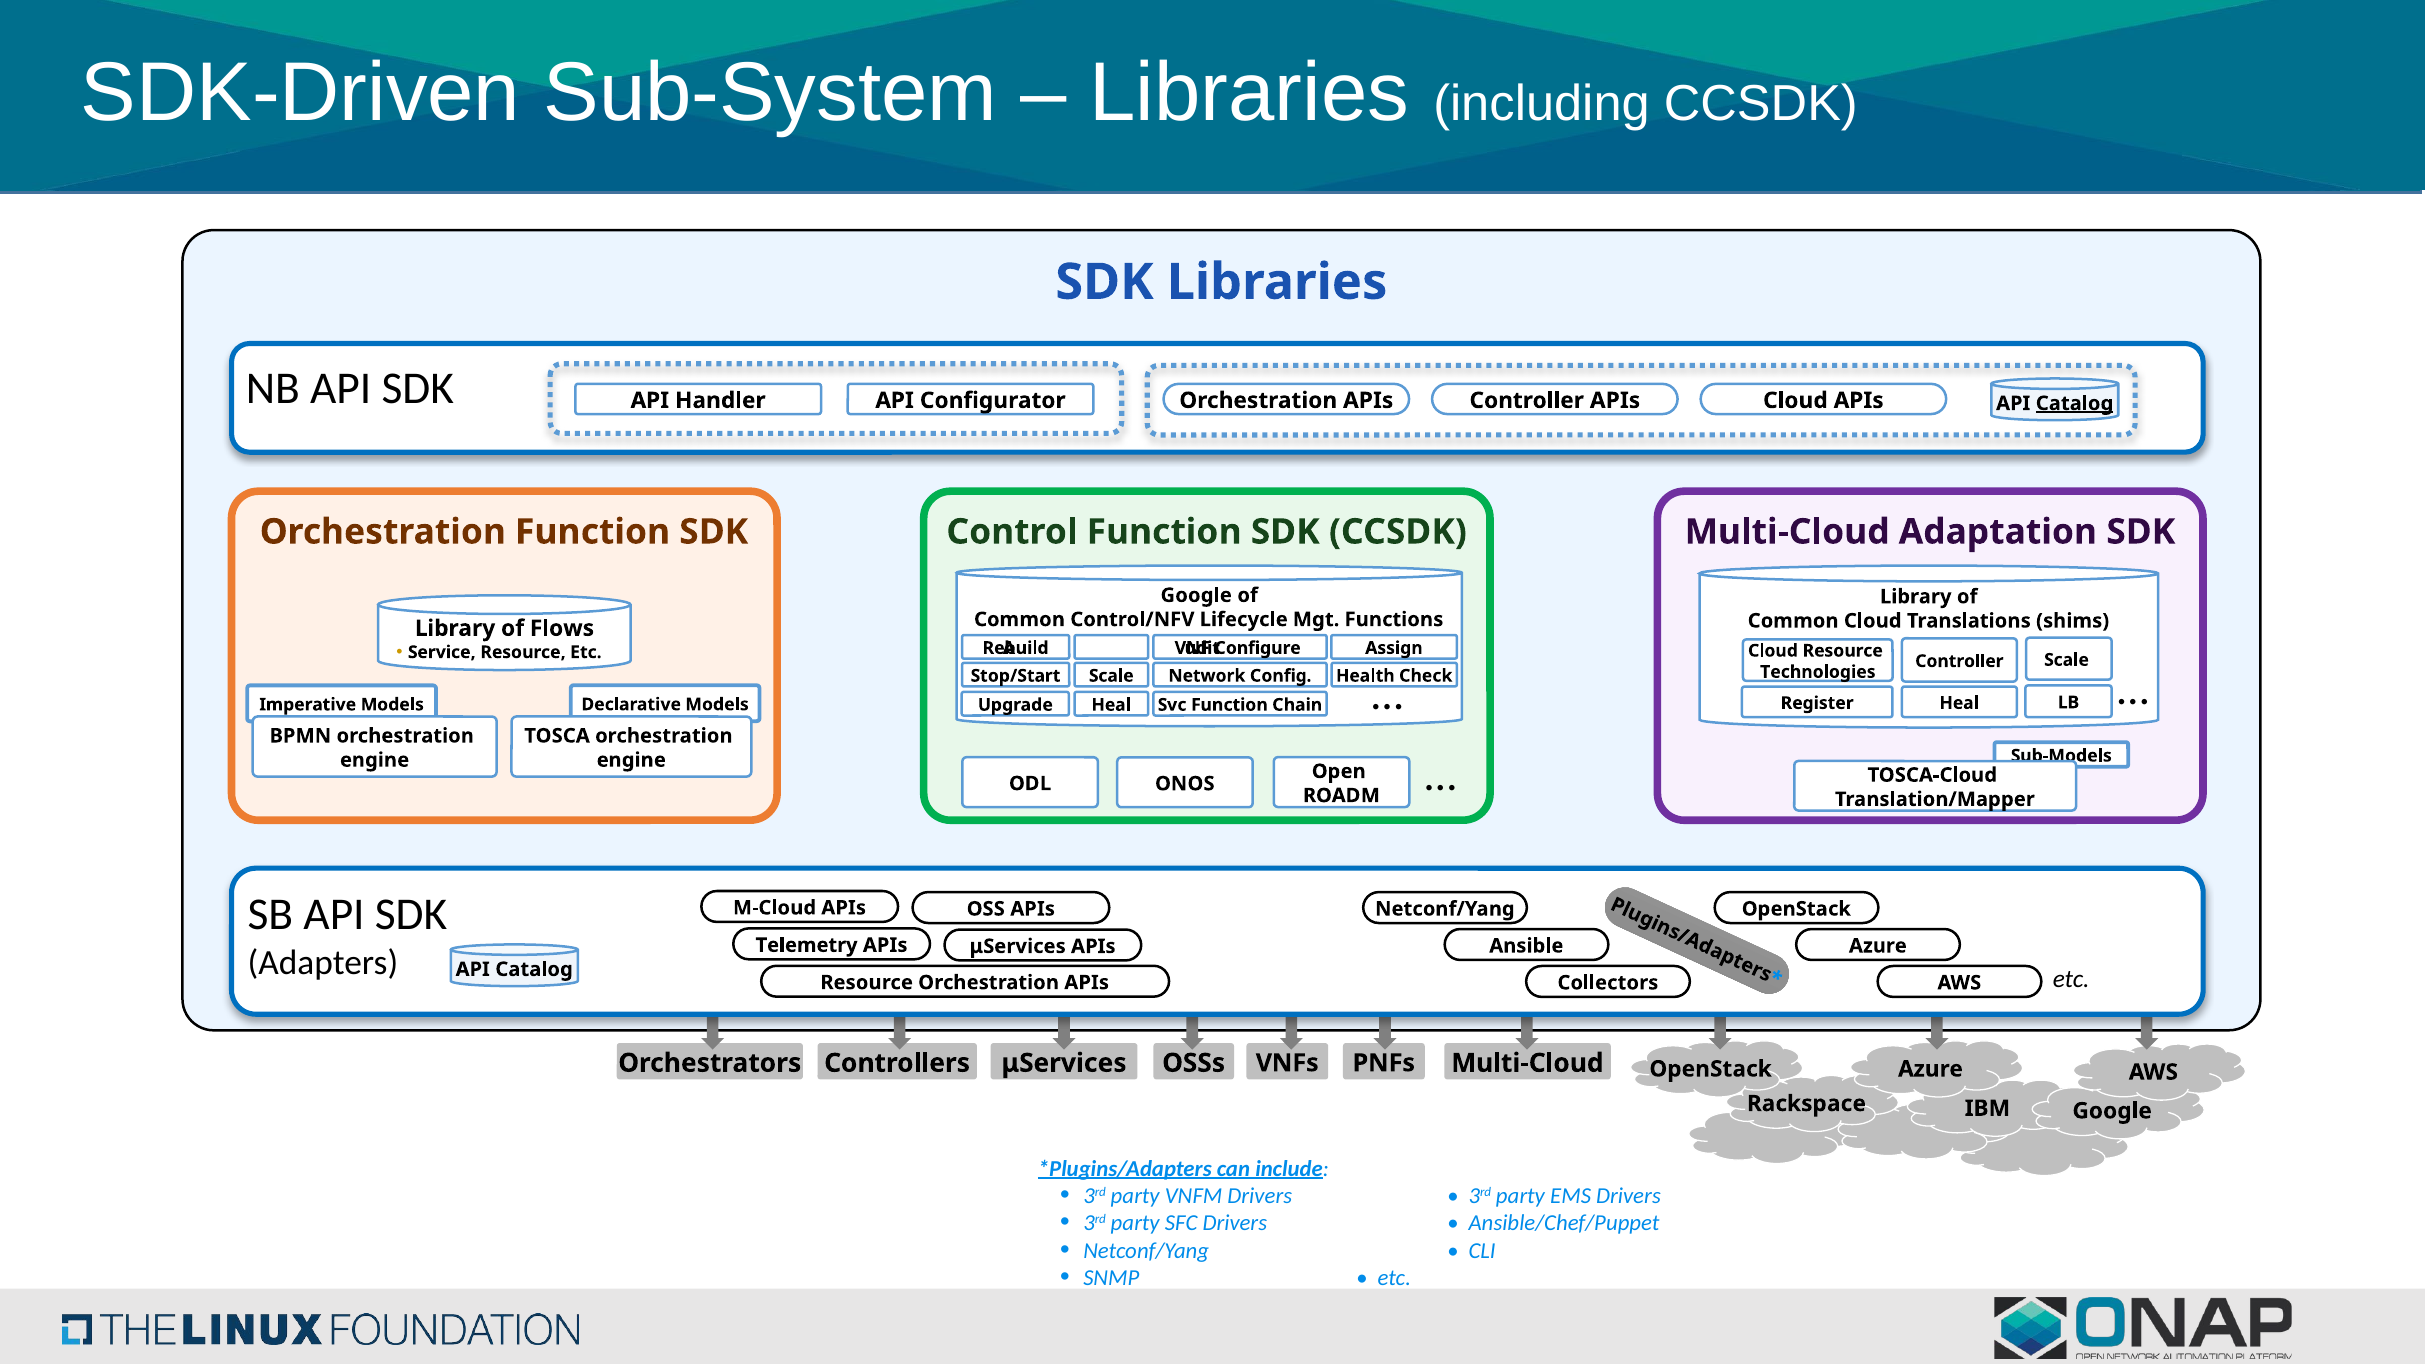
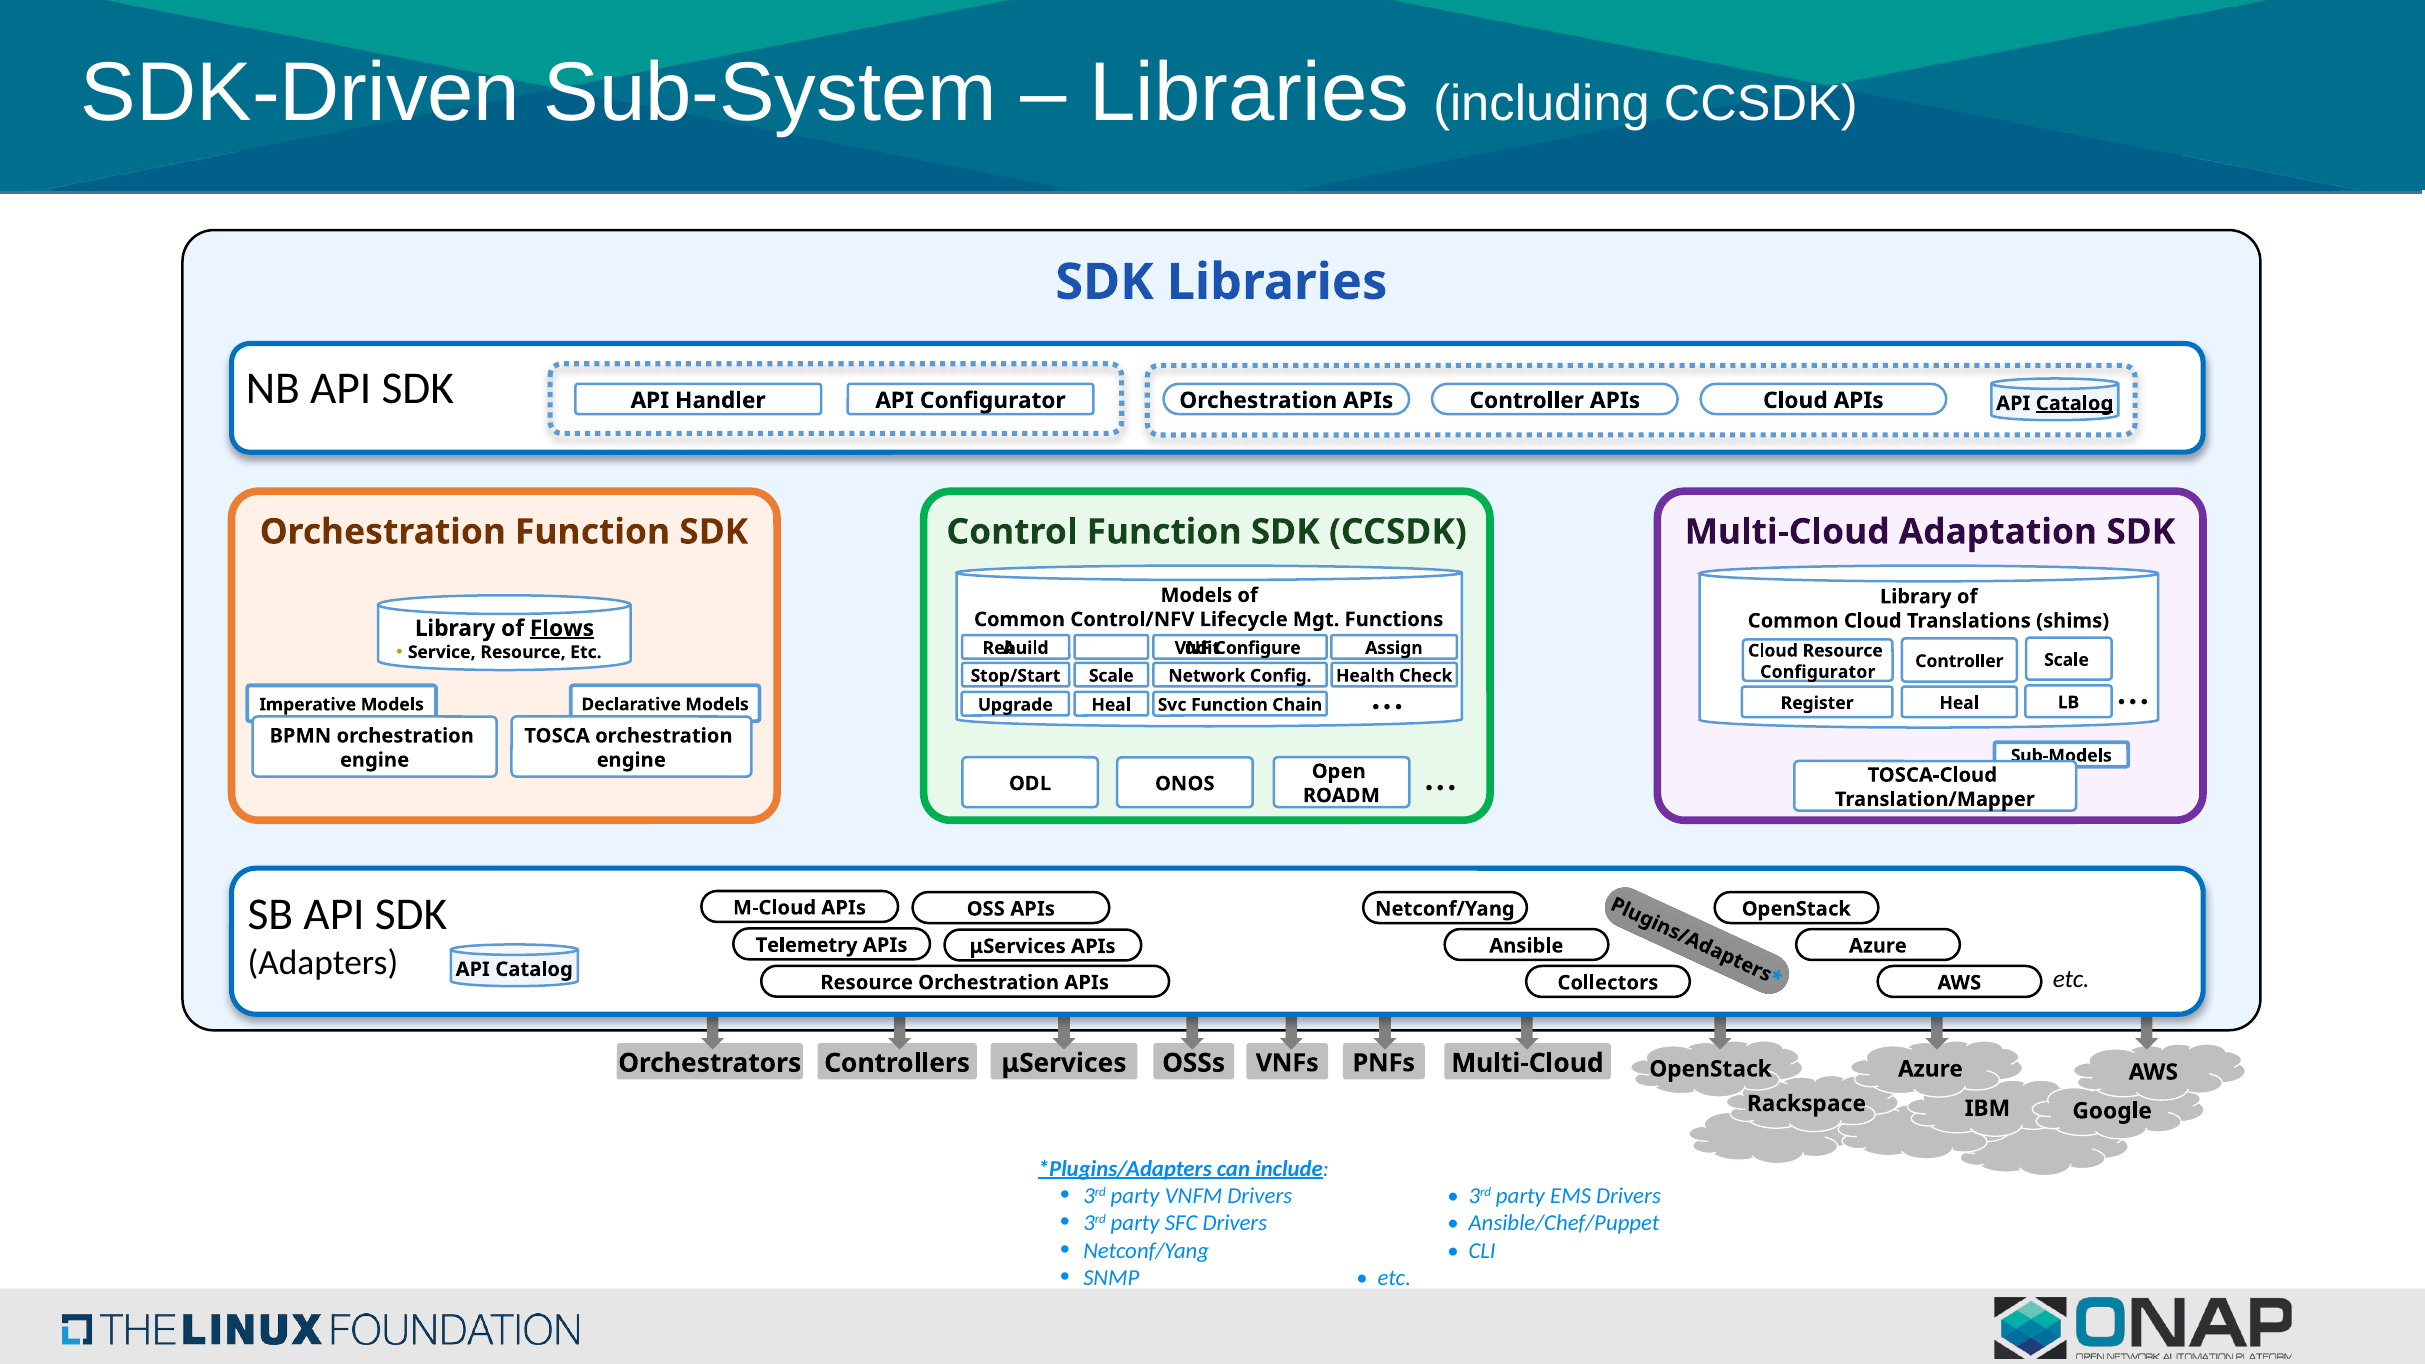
Google at (1196, 595): Google -> Models
Flows underline: none -> present
Technologies at (1818, 672): Technologies -> Configurator
